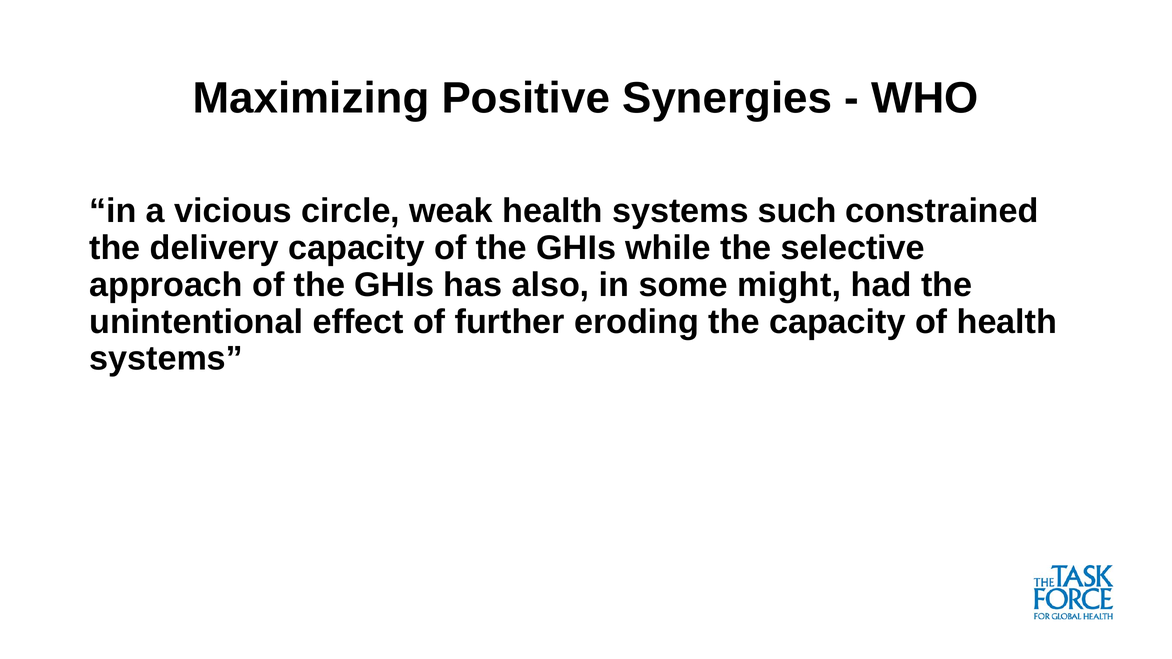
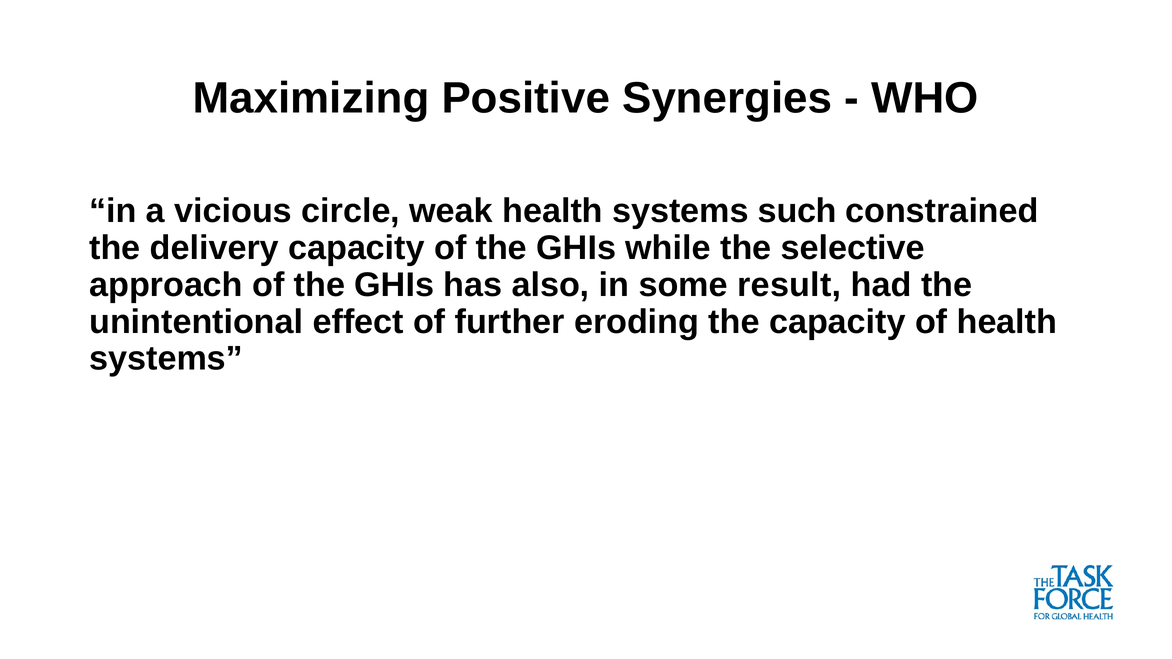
might: might -> result
